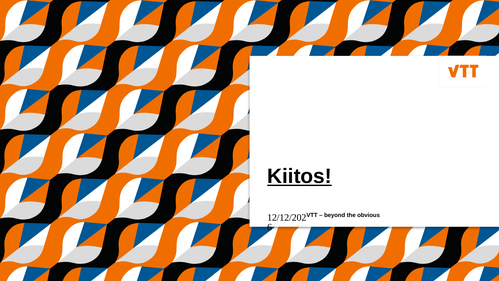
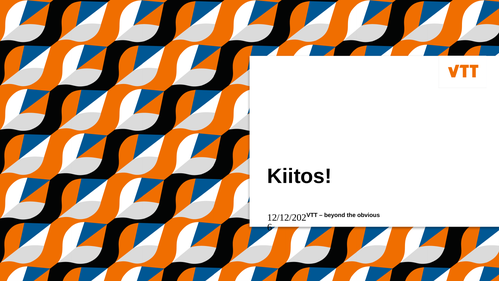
Kiitos underline: present -> none
